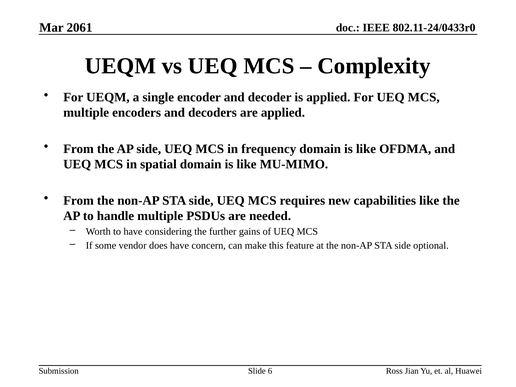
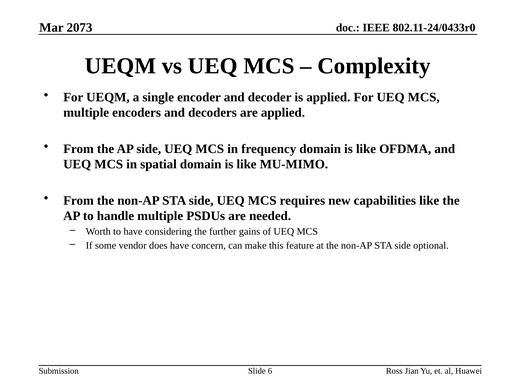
2061: 2061 -> 2073
